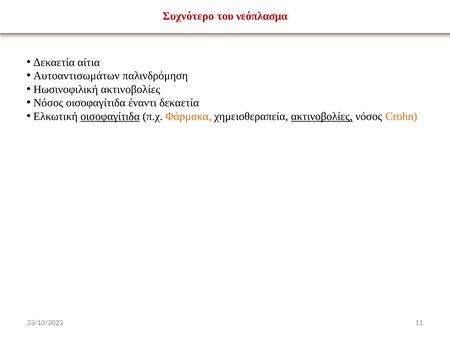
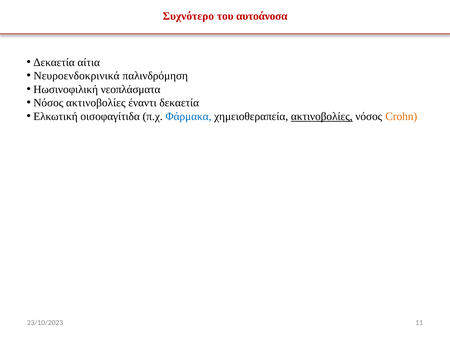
νεόπλασμα: νεόπλασμα -> αυτοάνοσα
Αυτοαντισωμάτων: Αυτοαντισωμάτων -> Νευροενδοκρινικά
Ηωσινοφιλική ακτινοβολίες: ακτινοβολίες -> νεοπλάσματα
Νόσος οισοφαγίτιδα: οισοφαγίτιδα -> ακτινοβολίες
οισοφαγίτιδα at (110, 116) underline: present -> none
Φάρμακα colour: orange -> blue
